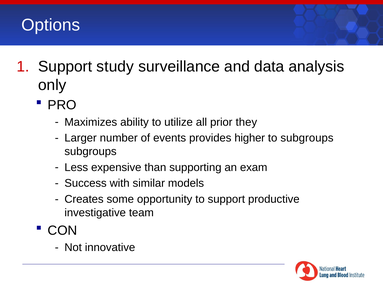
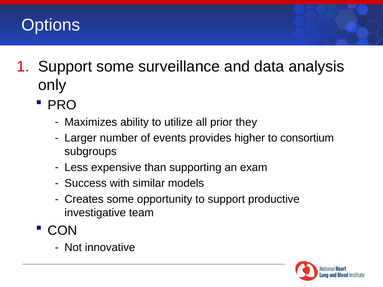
Support study: study -> some
to subgroups: subgroups -> consortium
